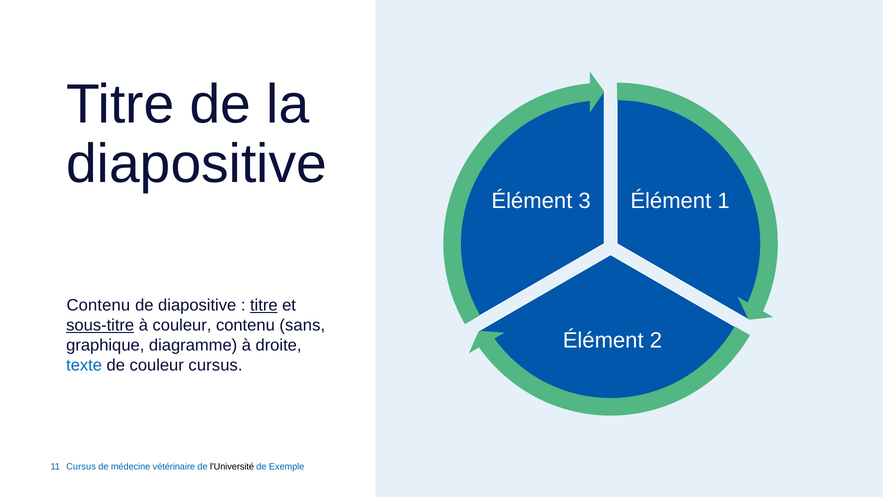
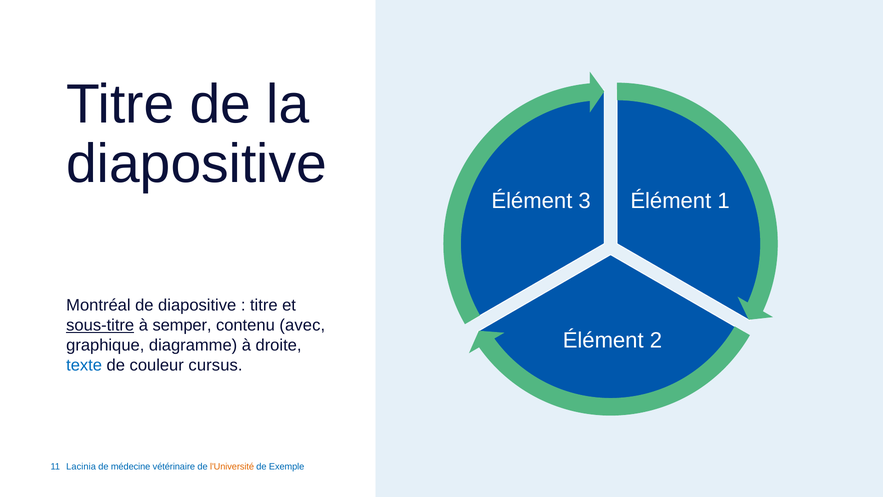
Contenu at (98, 305): Contenu -> Montréal
titre at (264, 305) underline: present -> none
à couleur: couleur -> semper
sans: sans -> avec
Cursus at (81, 467): Cursus -> Lacinia
l'Université colour: black -> orange
